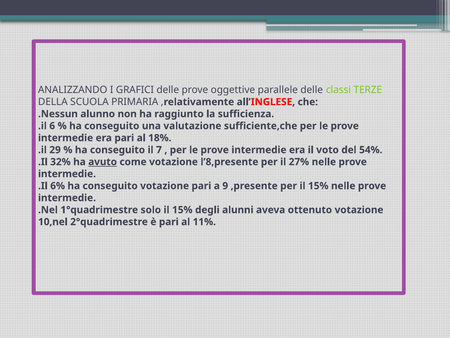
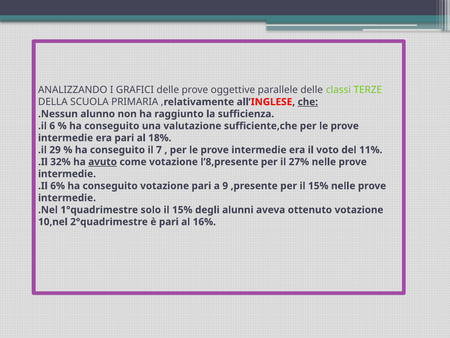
che underline: none -> present
54%: 54% -> 11%
11%: 11% -> 16%
